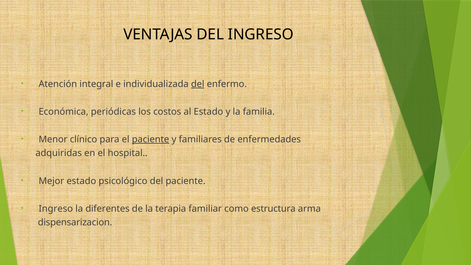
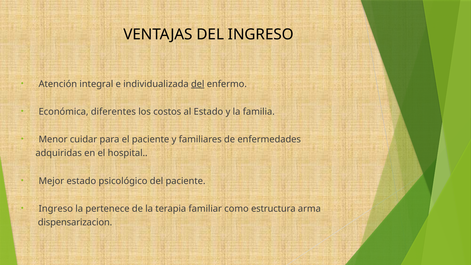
periódicas: periódicas -> diferentes
clínico: clínico -> cuidar
paciente at (151, 139) underline: present -> none
diferentes: diferentes -> pertenece
